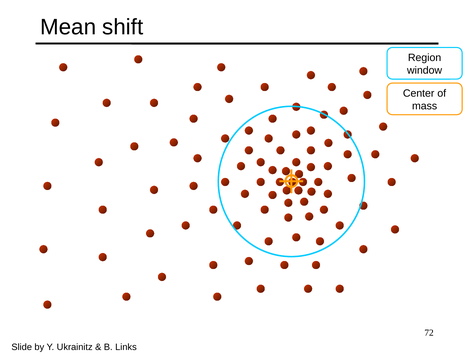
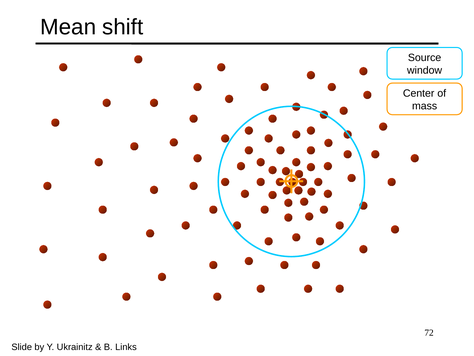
Region: Region -> Source
